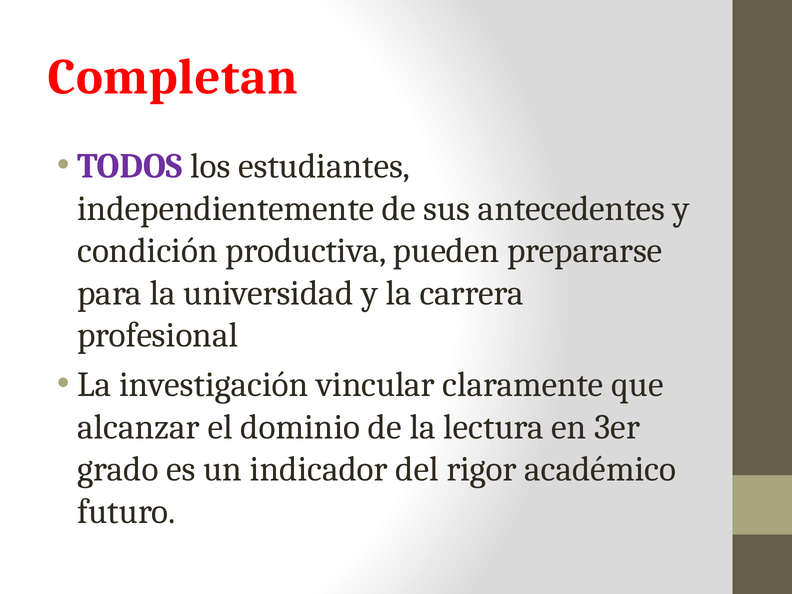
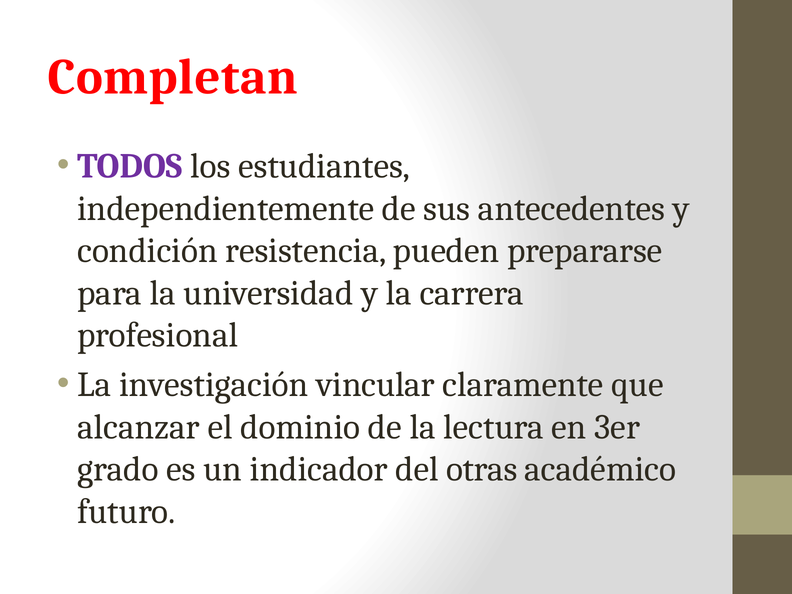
productiva: productiva -> resistencia
rigor: rigor -> otras
